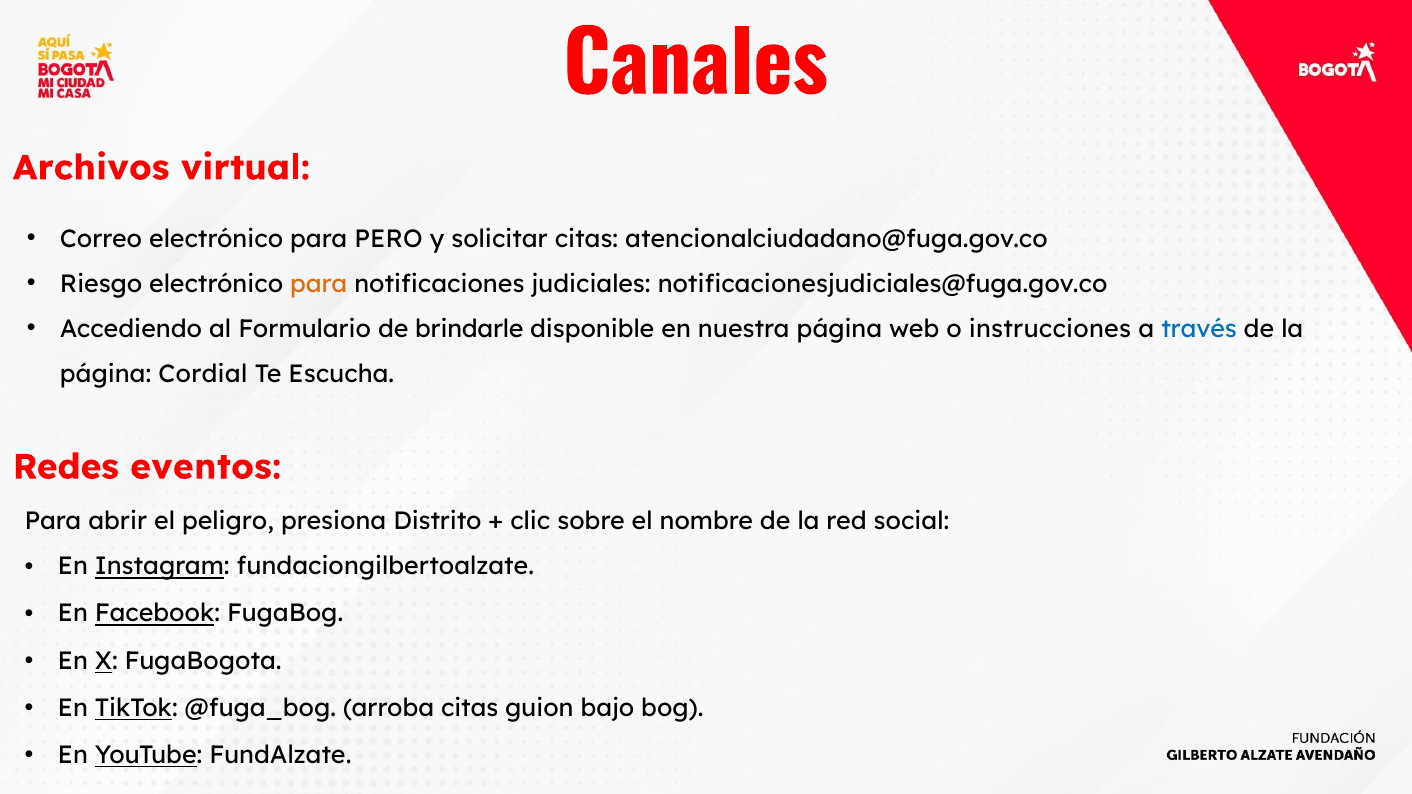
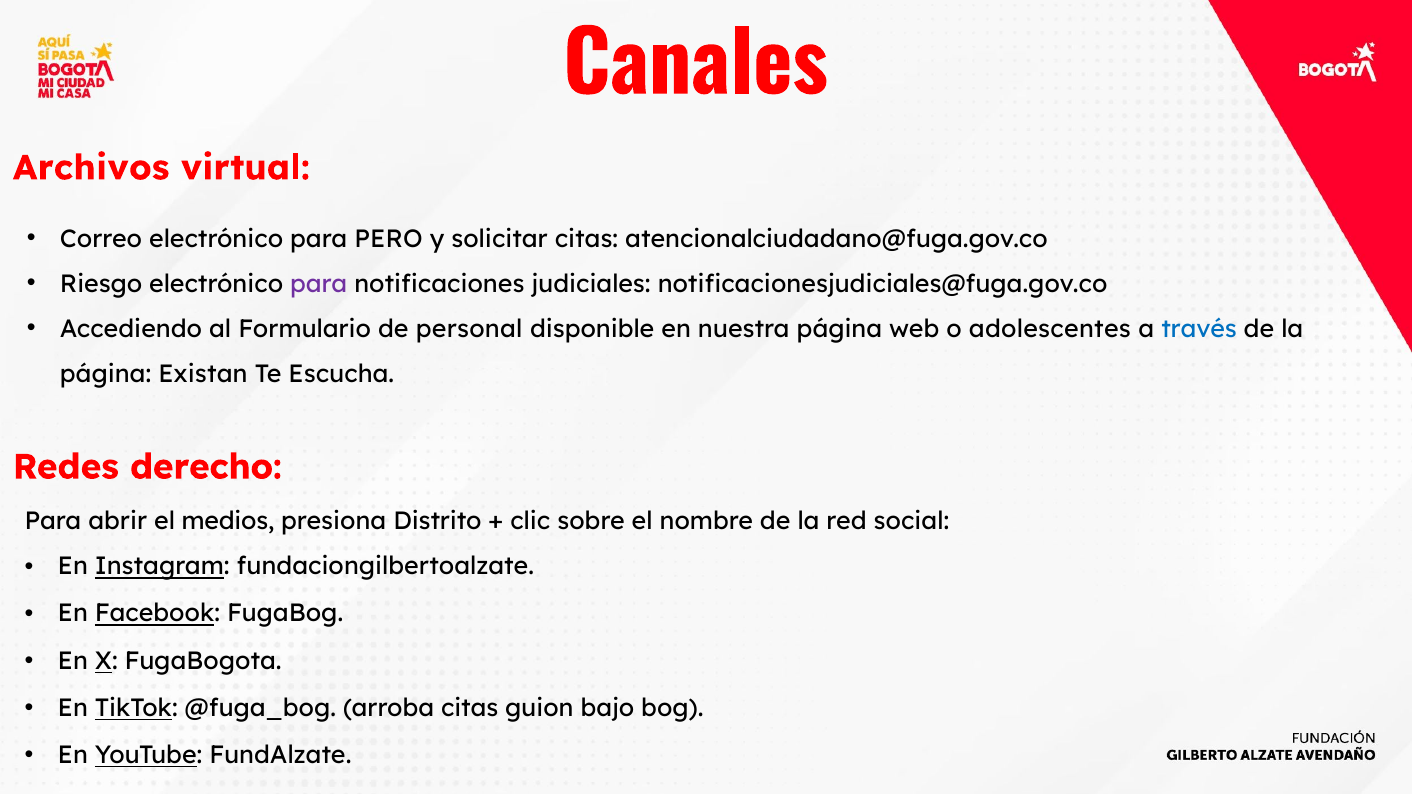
para at (319, 284) colour: orange -> purple
brindarle: brindarle -> personal
instrucciones: instrucciones -> adolescentes
Cordial: Cordial -> Existan
eventos: eventos -> derecho
peligro: peligro -> medios
